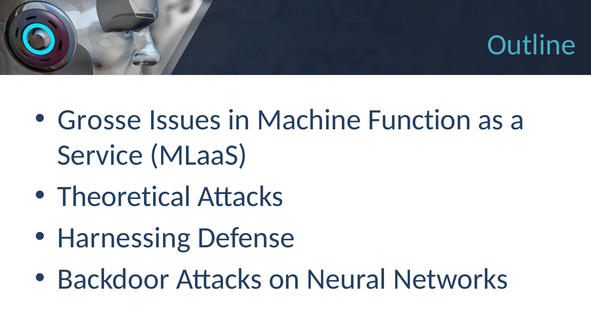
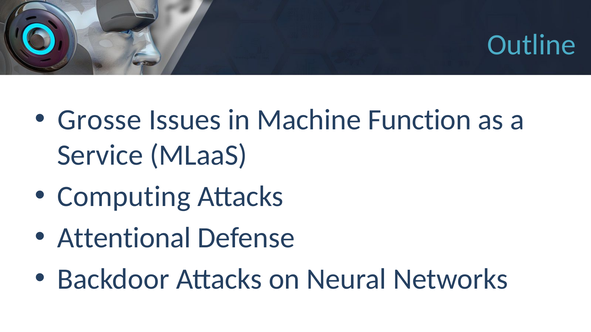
Theoretical: Theoretical -> Computing
Harnessing: Harnessing -> Attentional
